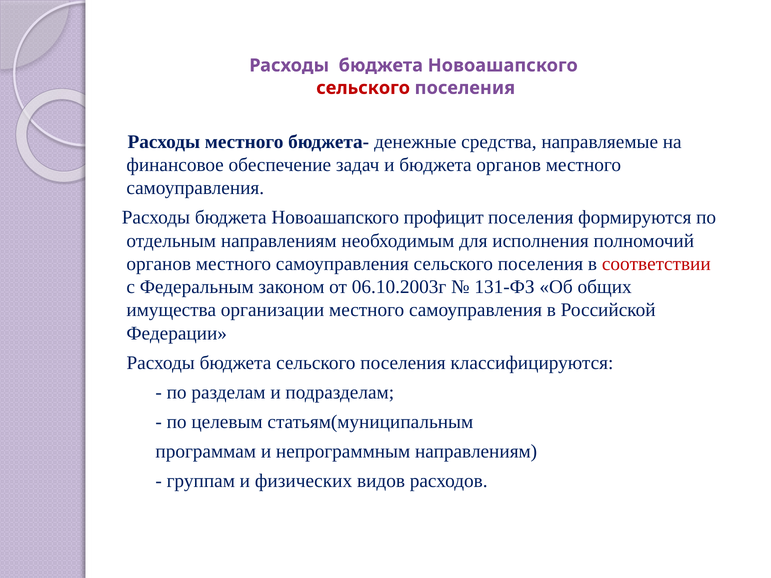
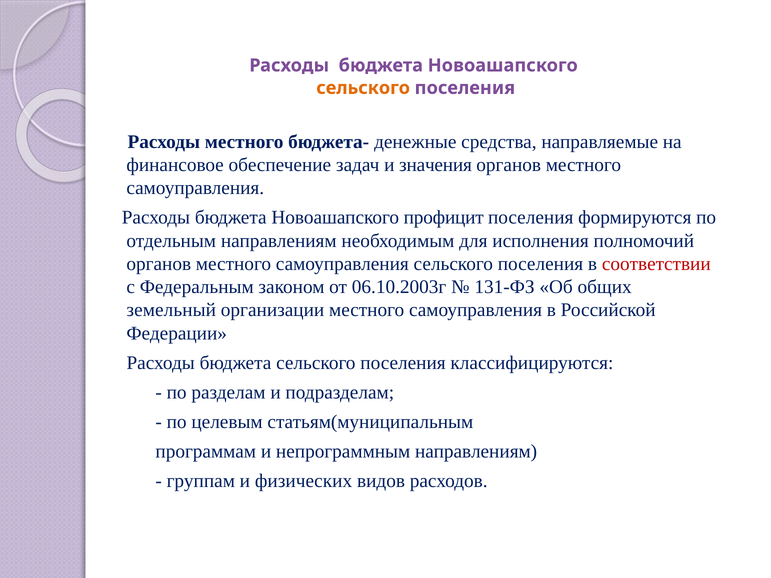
сельского at (363, 88) colour: red -> orange
и бюджета: бюджета -> значения
имущества: имущества -> земельный
